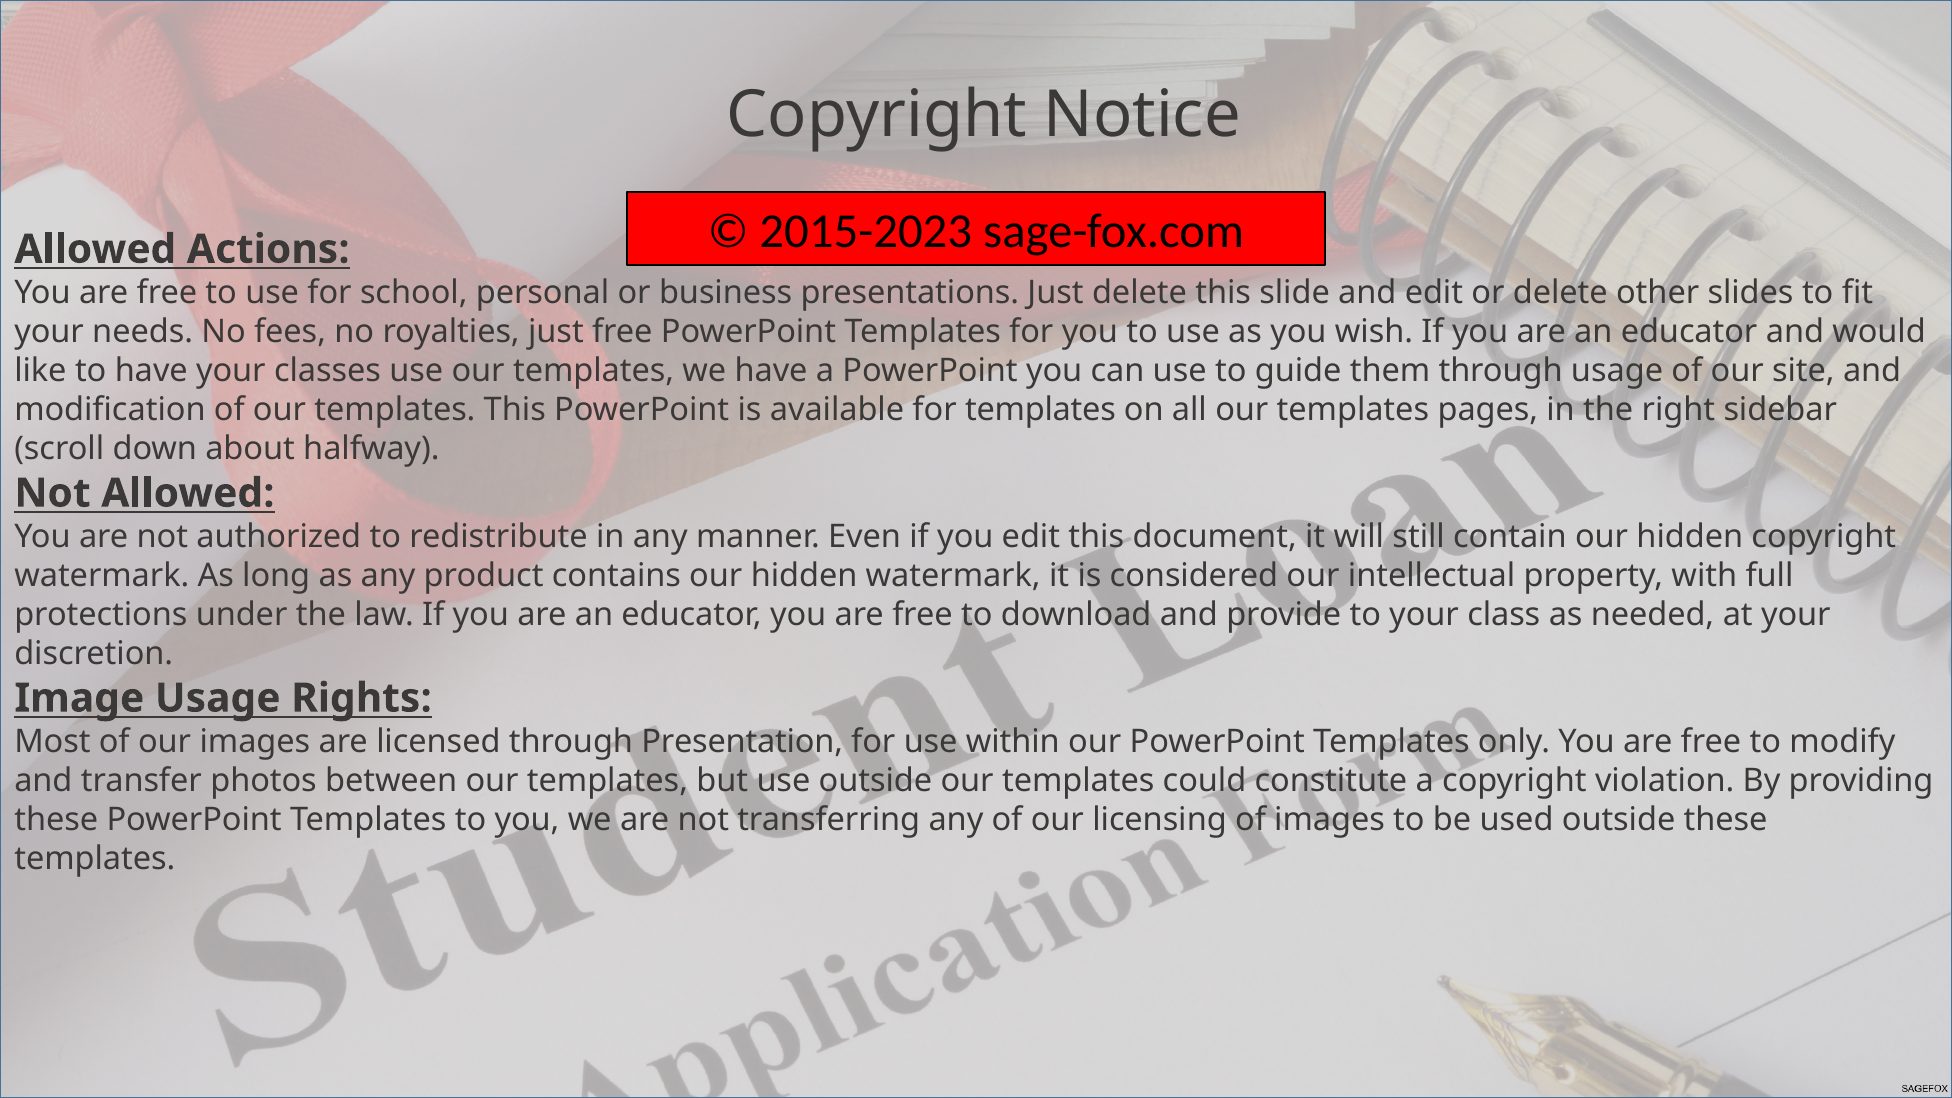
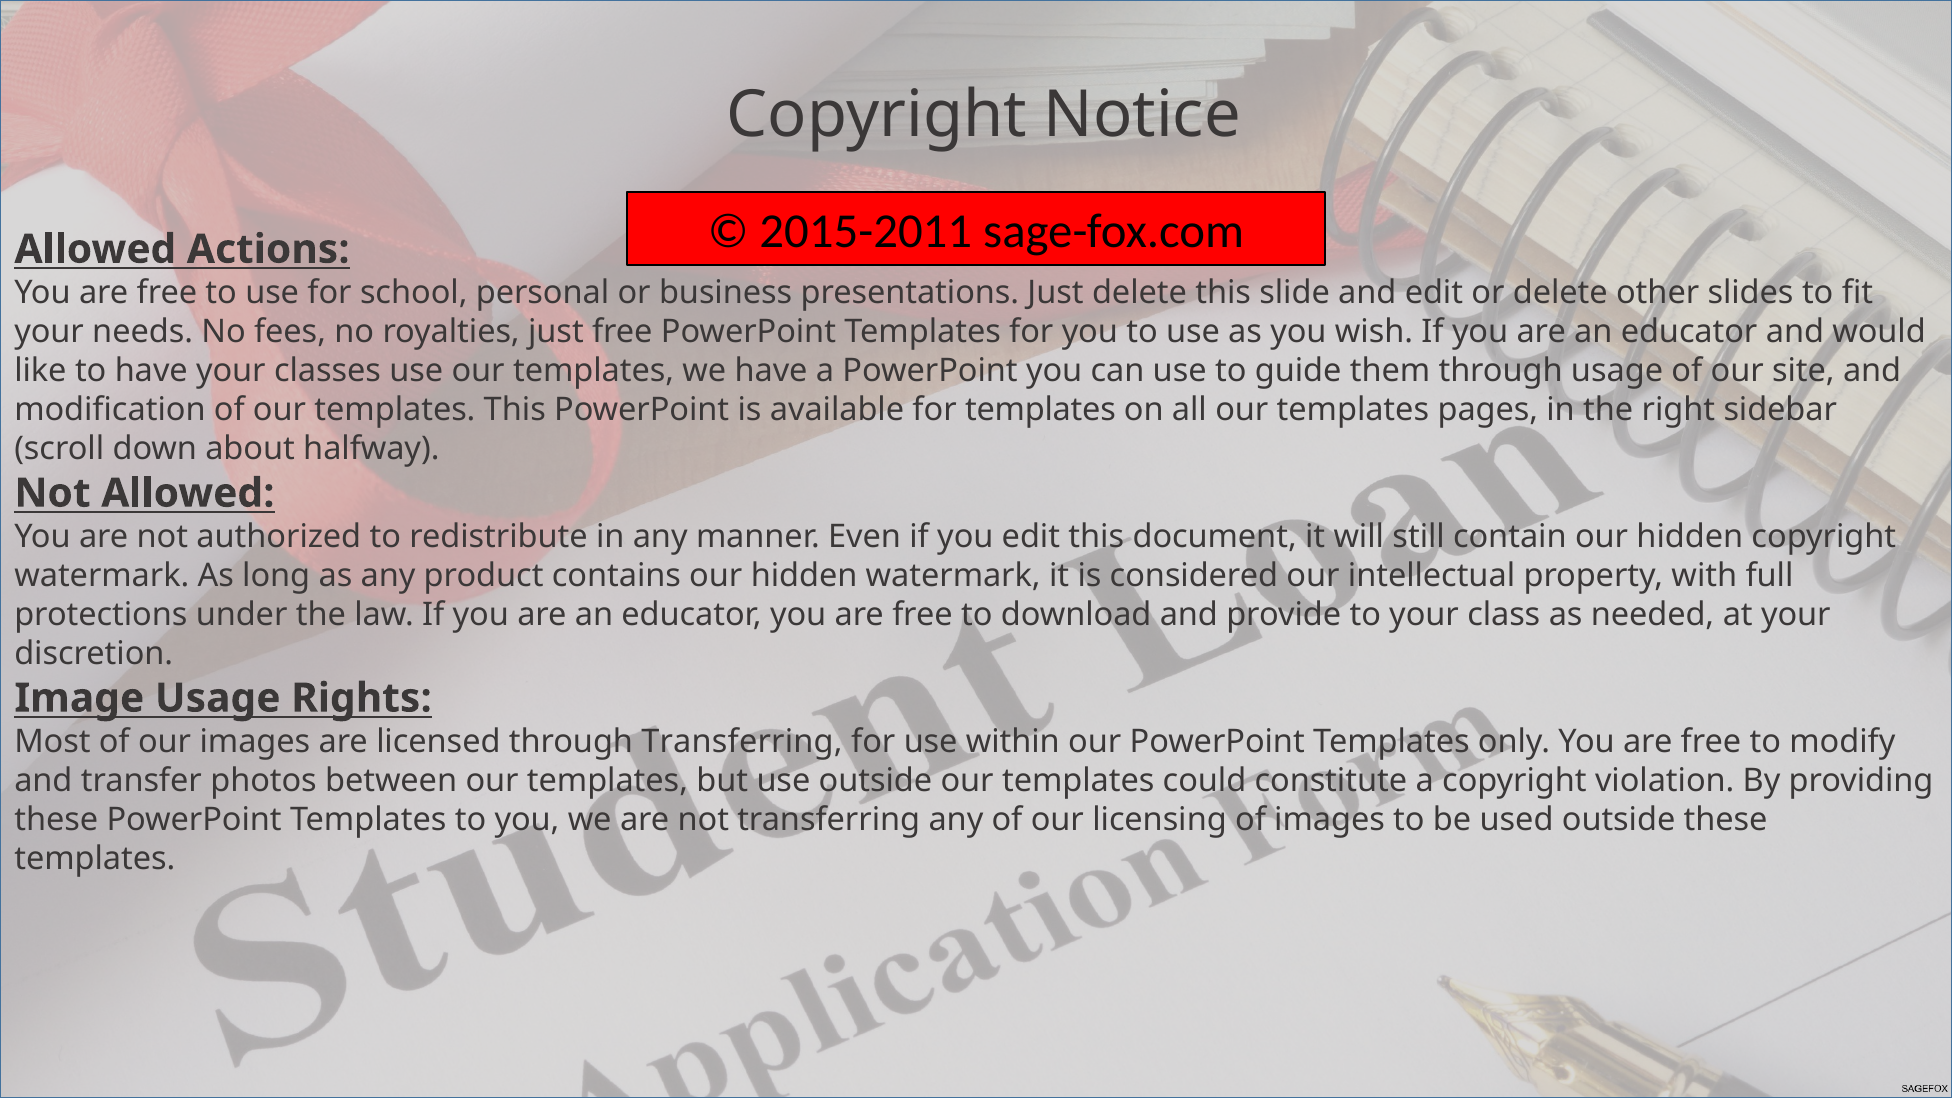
2015-2023: 2015-2023 -> 2015-2011
through Presentation: Presentation -> Transferring
